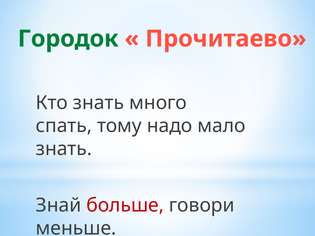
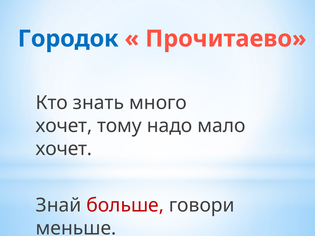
Городок colour: green -> blue
спать at (64, 126): спать -> хочет
знать at (64, 149): знать -> хочет
